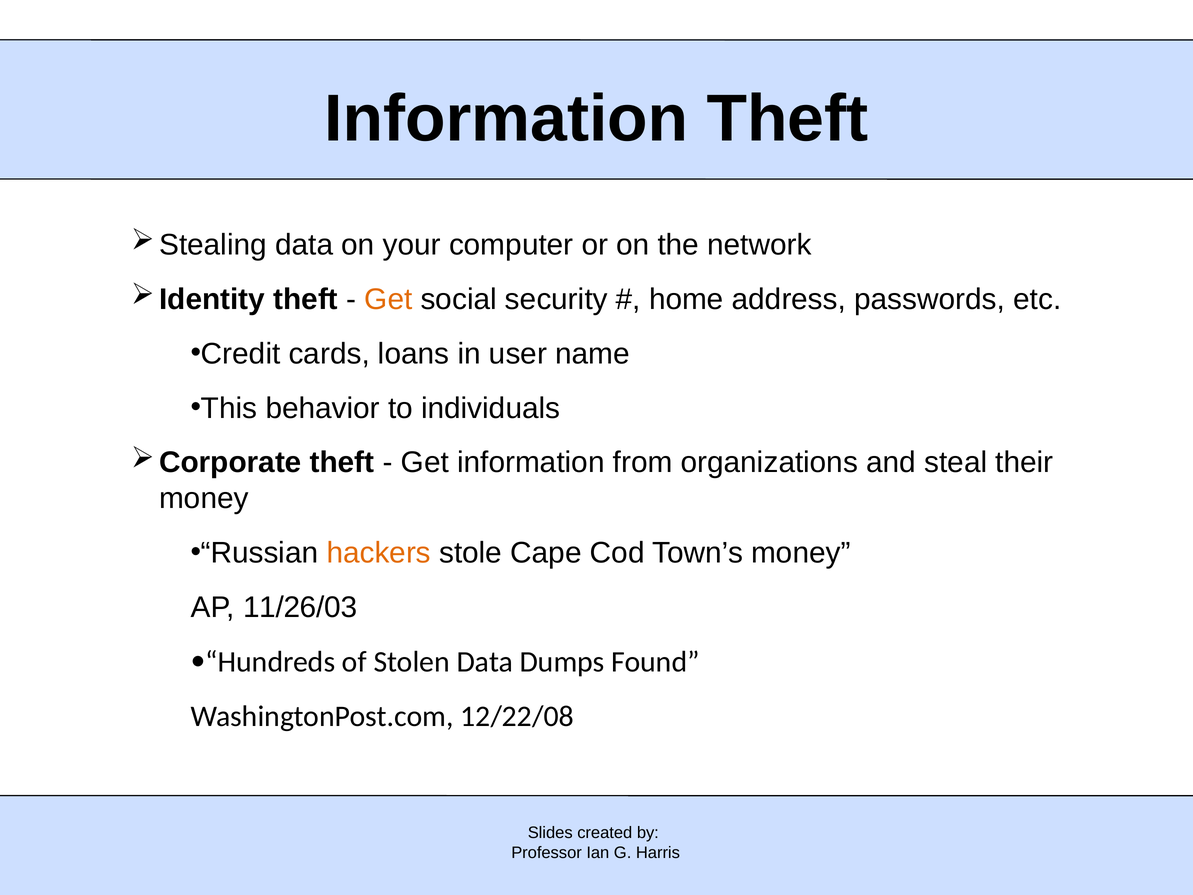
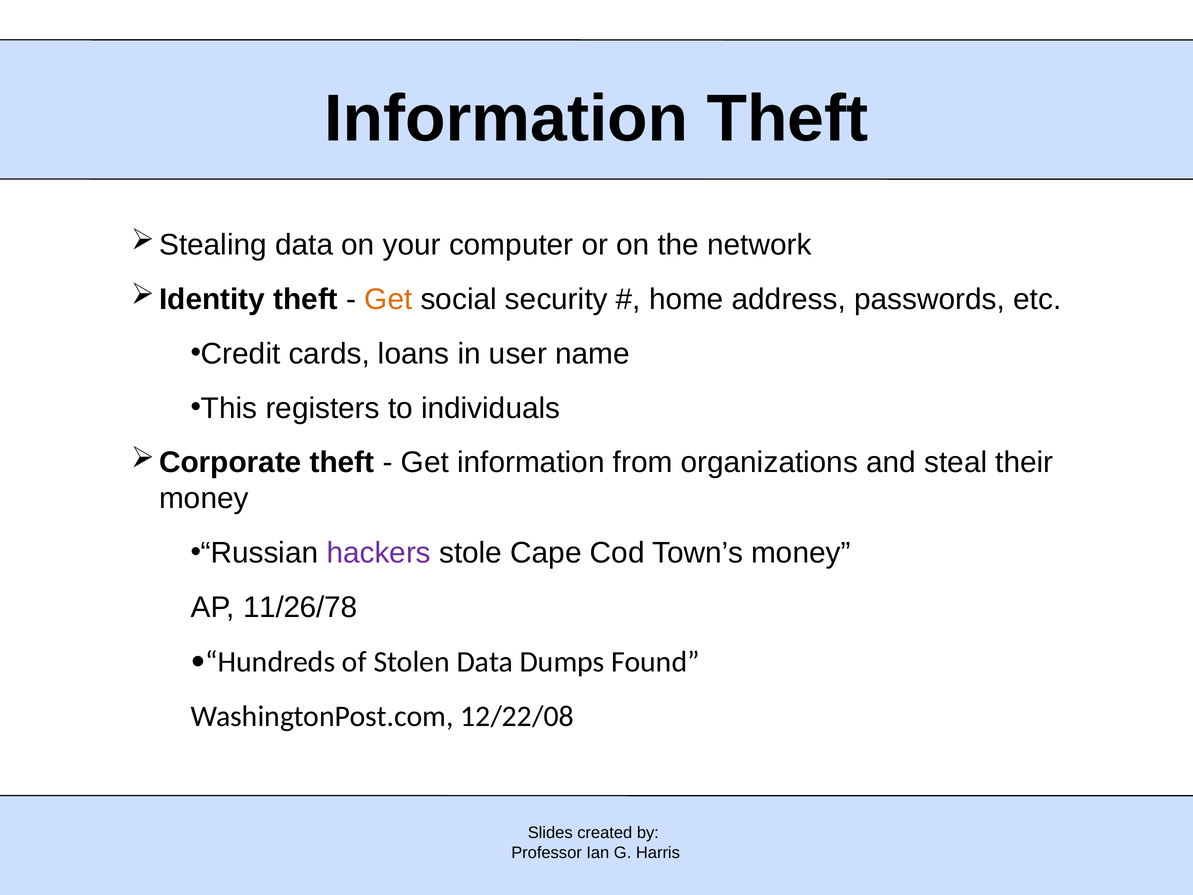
behavior: behavior -> registers
hackers colour: orange -> purple
11/26/03: 11/26/03 -> 11/26/78
